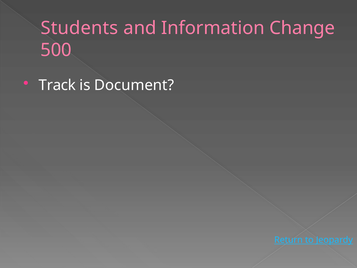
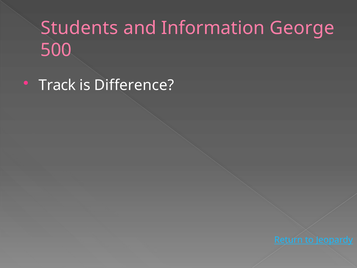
Change: Change -> George
Document: Document -> Difference
